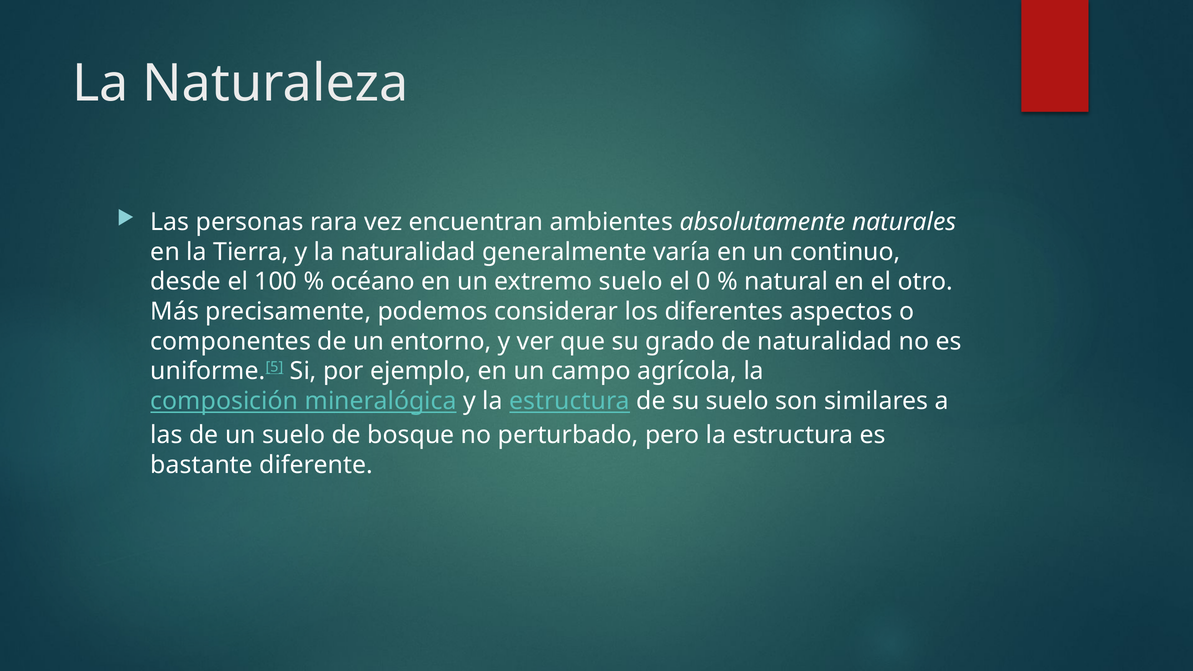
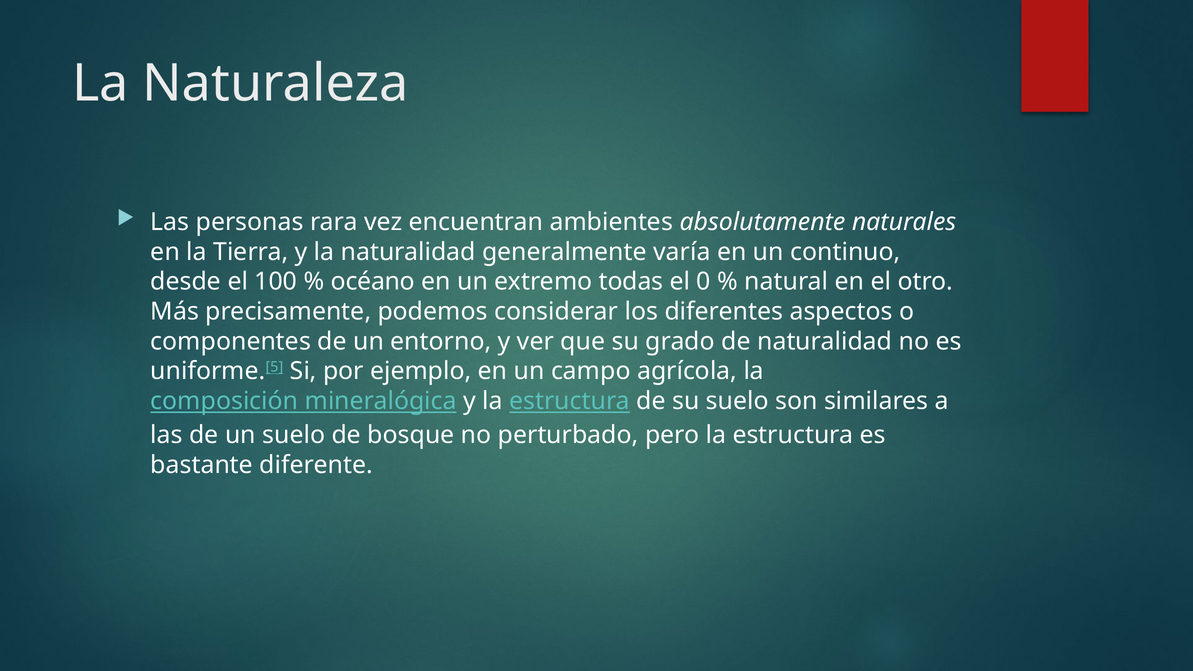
extremo suelo: suelo -> todas
